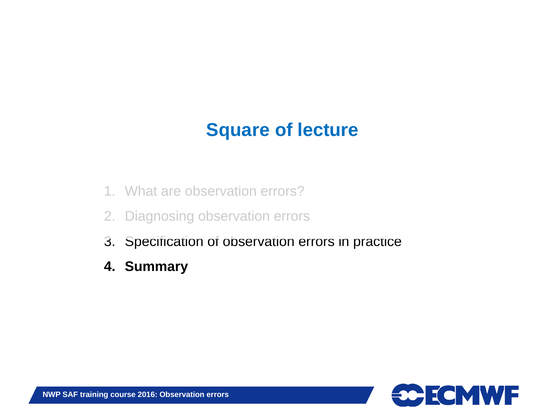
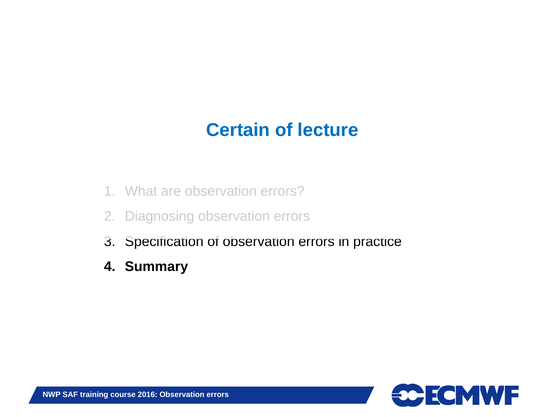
Square: Square -> Certain
